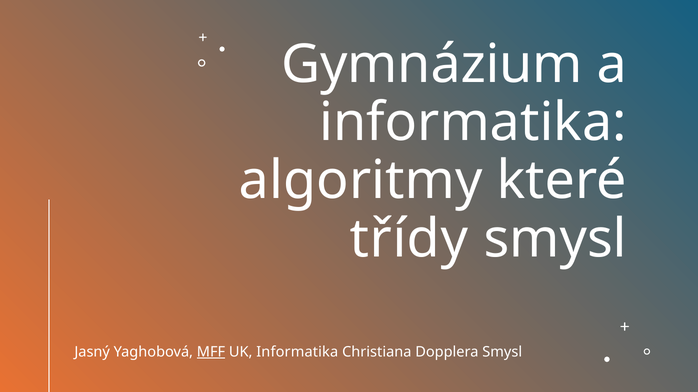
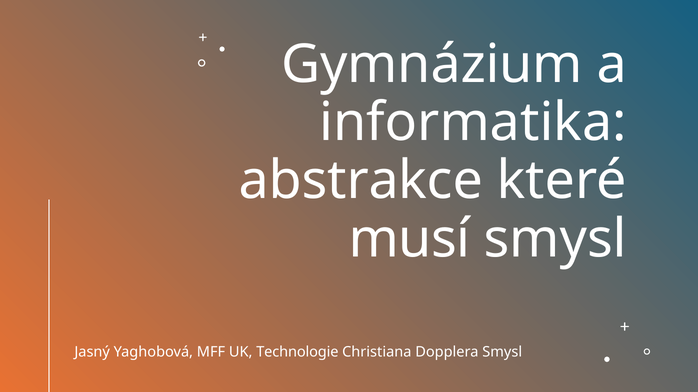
algoritmy: algoritmy -> abstrakce
třídy: třídy -> musí
MFF underline: present -> none
UK Informatika: Informatika -> Technologie
